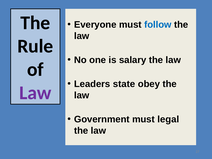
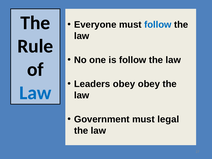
is salary: salary -> follow
Leaders state: state -> obey
Law at (35, 93) colour: purple -> blue
